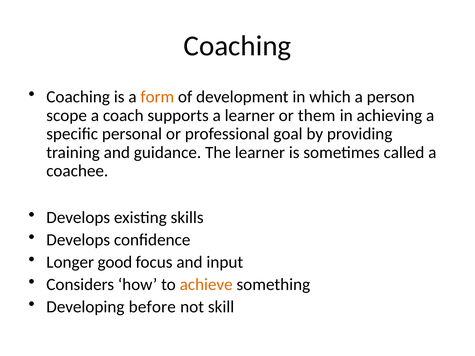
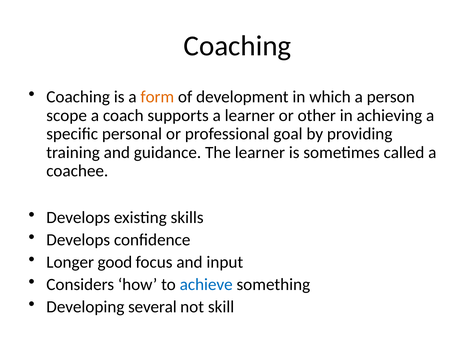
them: them -> other
achieve colour: orange -> blue
before: before -> several
